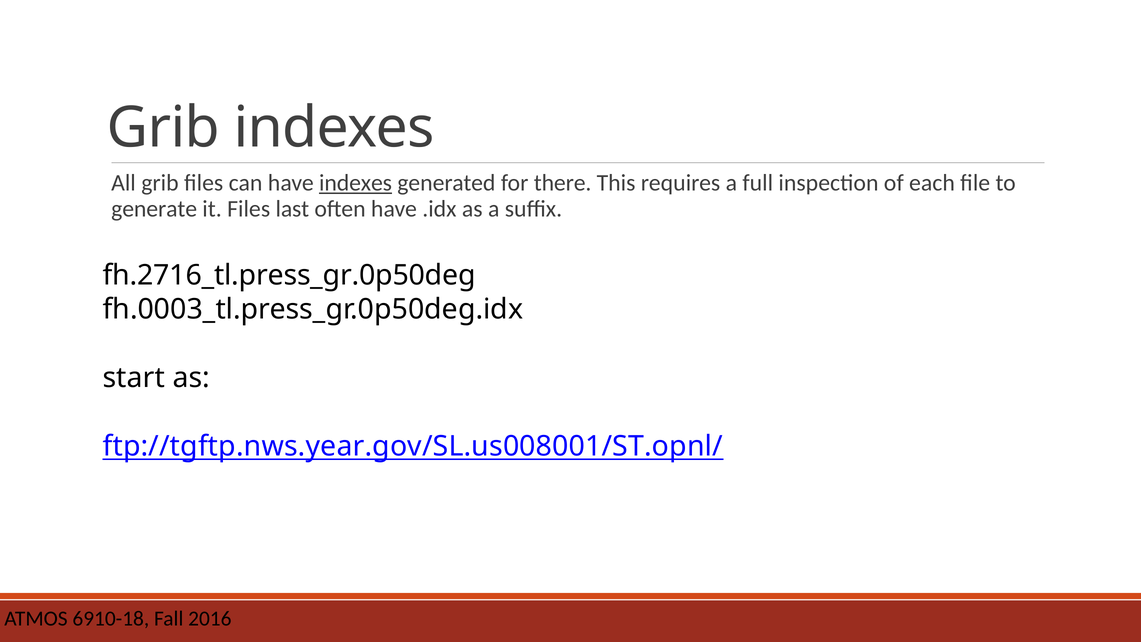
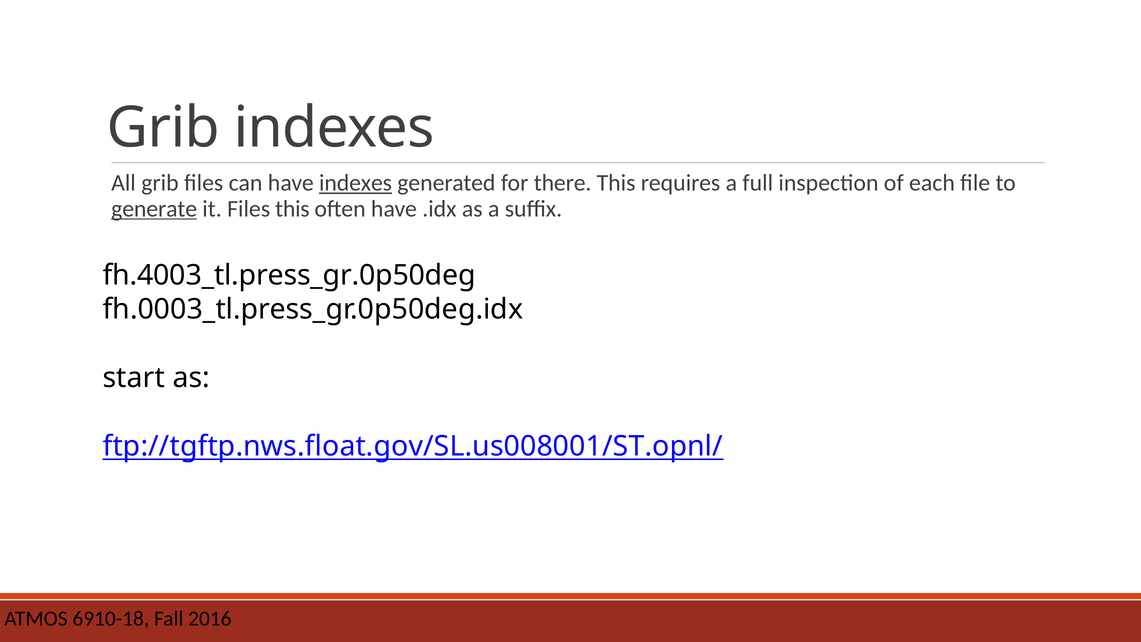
generate underline: none -> present
Files last: last -> this
fh.2716_tl.press_gr.0p50deg: fh.2716_tl.press_gr.0p50deg -> fh.4003_tl.press_gr.0p50deg
ftp://tgftp.nws.year.gov/SL.us008001/ST.opnl/: ftp://tgftp.nws.year.gov/SL.us008001/ST.opnl/ -> ftp://tgftp.nws.float.gov/SL.us008001/ST.opnl/
